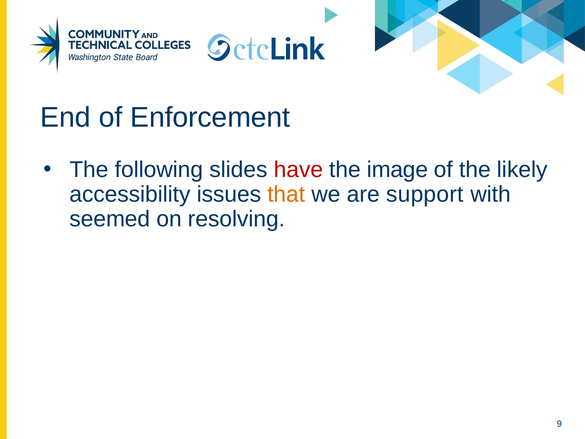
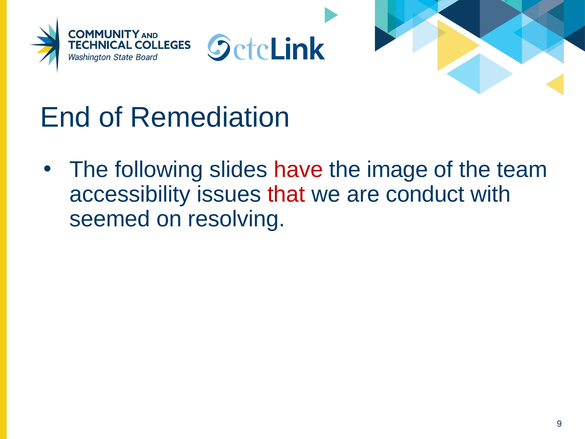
Enforcement: Enforcement -> Remediation
likely: likely -> team
that colour: orange -> red
support: support -> conduct
